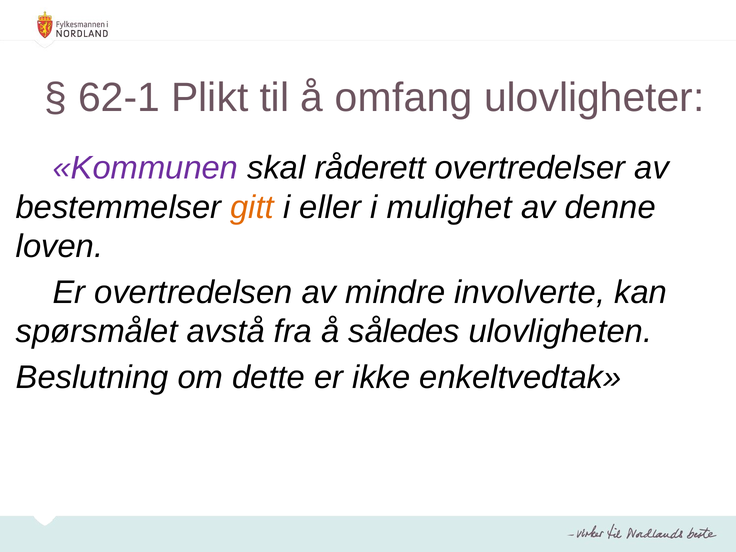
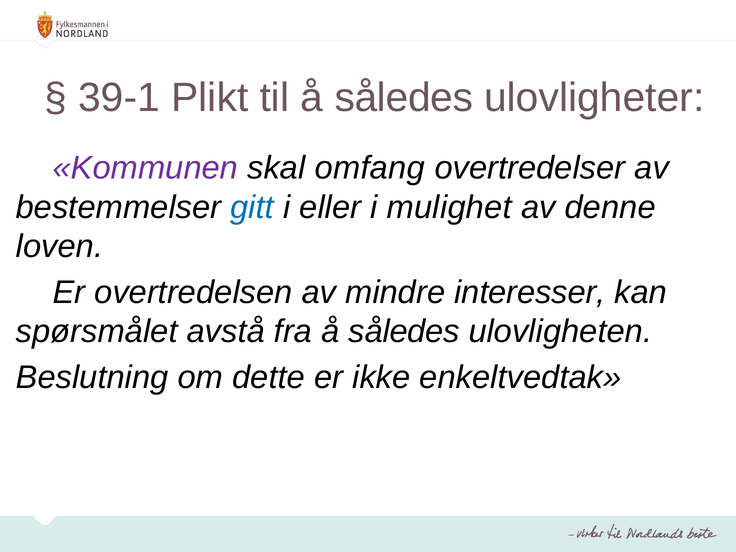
62-1: 62-1 -> 39-1
til å omfang: omfang -> således
råderett: råderett -> omfang
gitt colour: orange -> blue
involverte: involverte -> interesser
